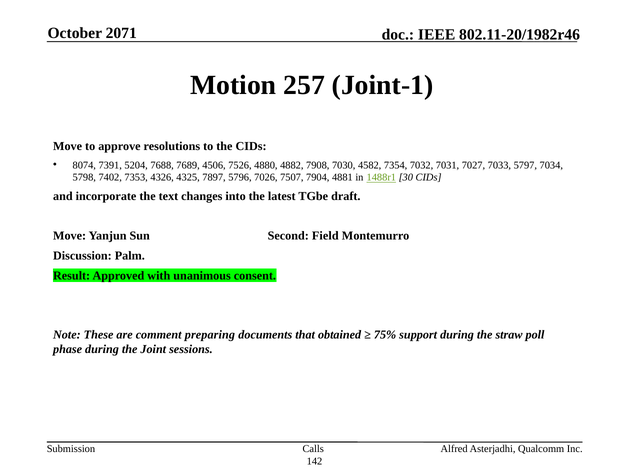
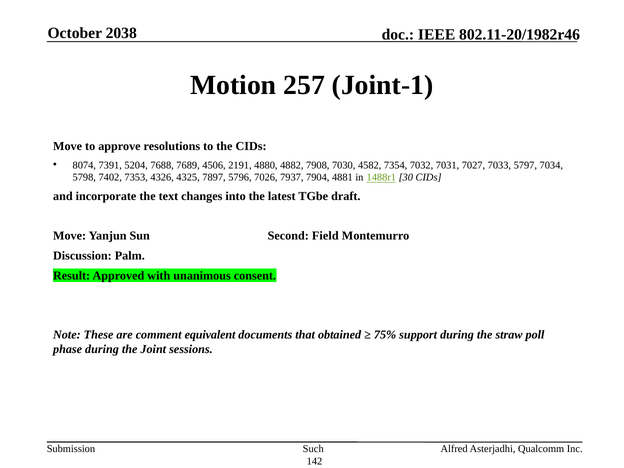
2071: 2071 -> 2038
7526: 7526 -> 2191
7507: 7507 -> 7937
preparing: preparing -> equivalent
Calls: Calls -> Such
